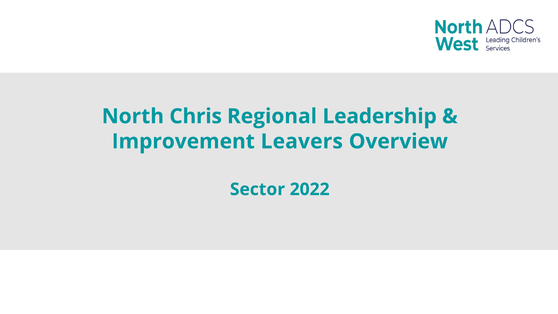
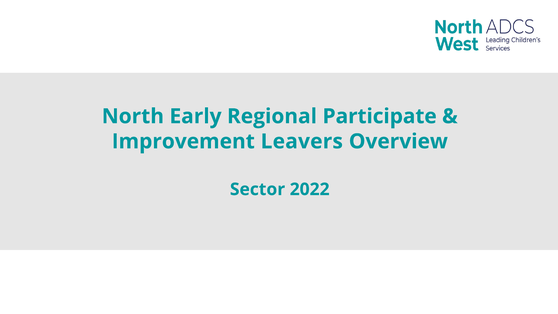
Chris: Chris -> Early
Leadership: Leadership -> Participate
